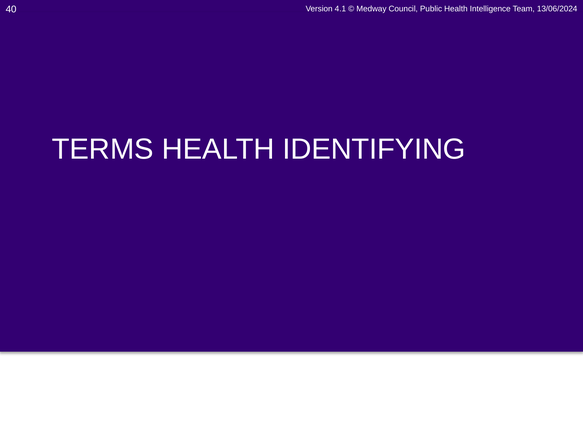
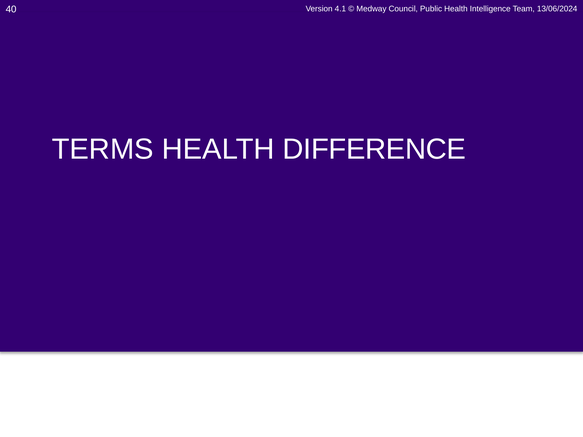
IDENTIFYING: IDENTIFYING -> DIFFERENCE
